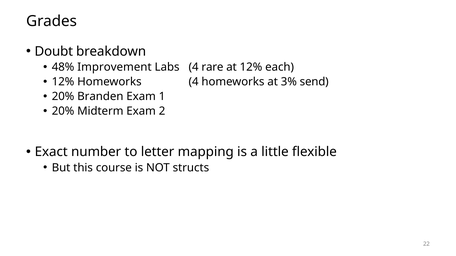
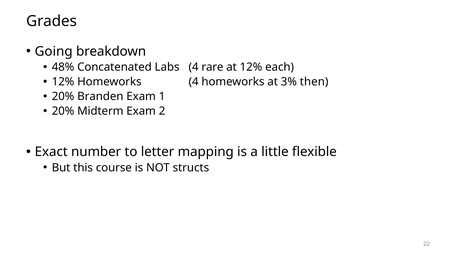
Doubt: Doubt -> Going
Improvement: Improvement -> Concatenated
send: send -> then
